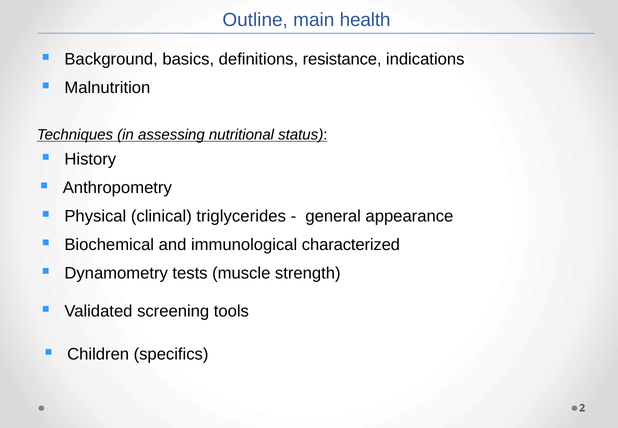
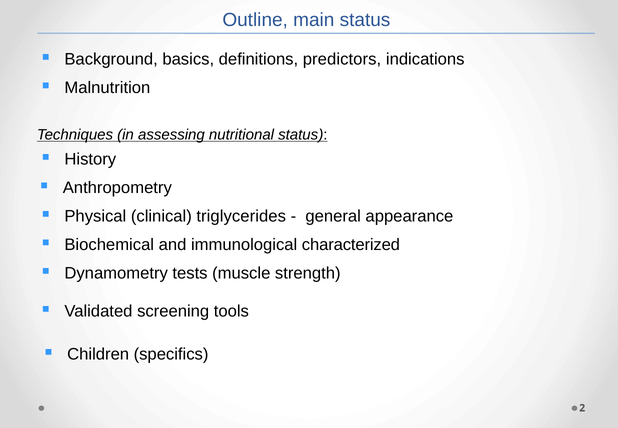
main health: health -> status
resistance: resistance -> predictors
